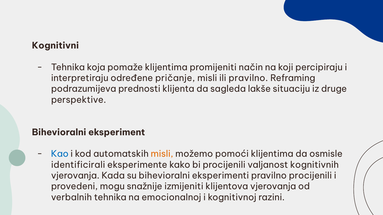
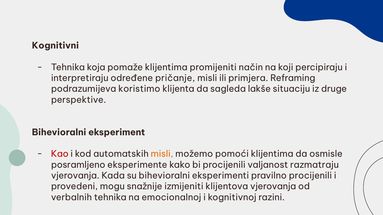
ili pravilno: pravilno -> primjera
prednosti: prednosti -> koristimo
Kao colour: blue -> red
identificirali: identificirali -> posramljeno
kognitivnih: kognitivnih -> razmatraju
